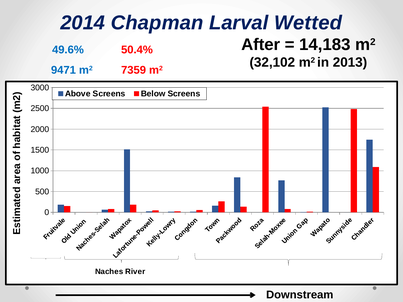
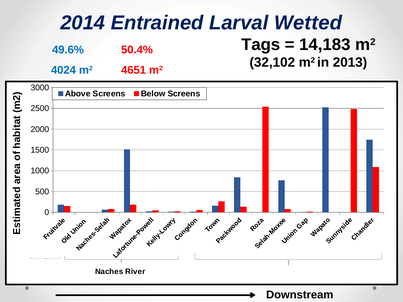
Chapman: Chapman -> Entrained
After: After -> Tags
9471: 9471 -> 4024
7359: 7359 -> 4651
